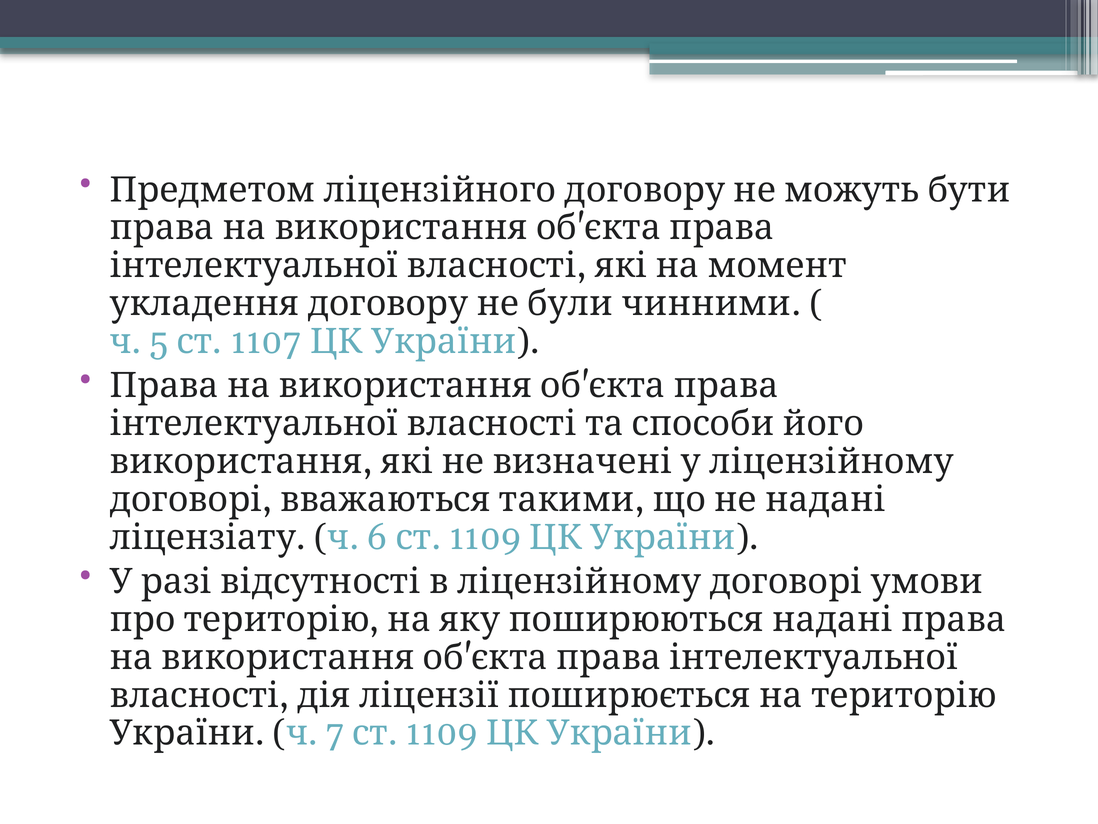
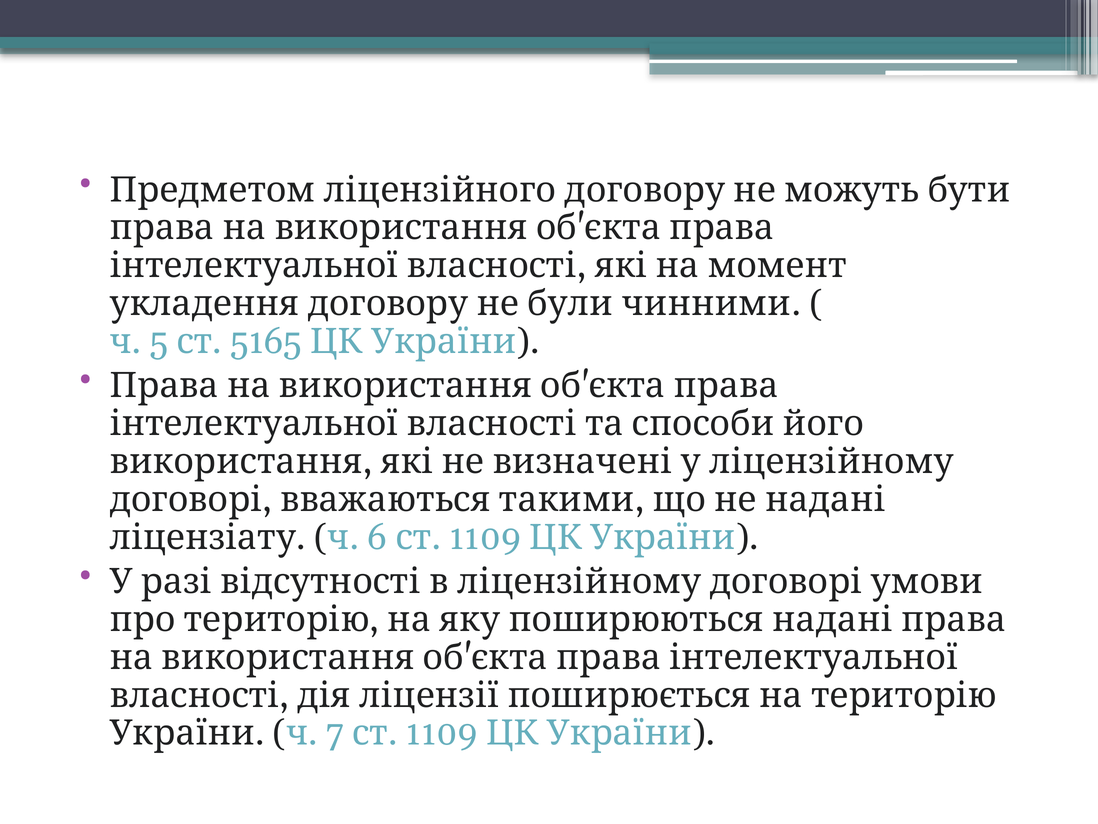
1107: 1107 -> 5165
